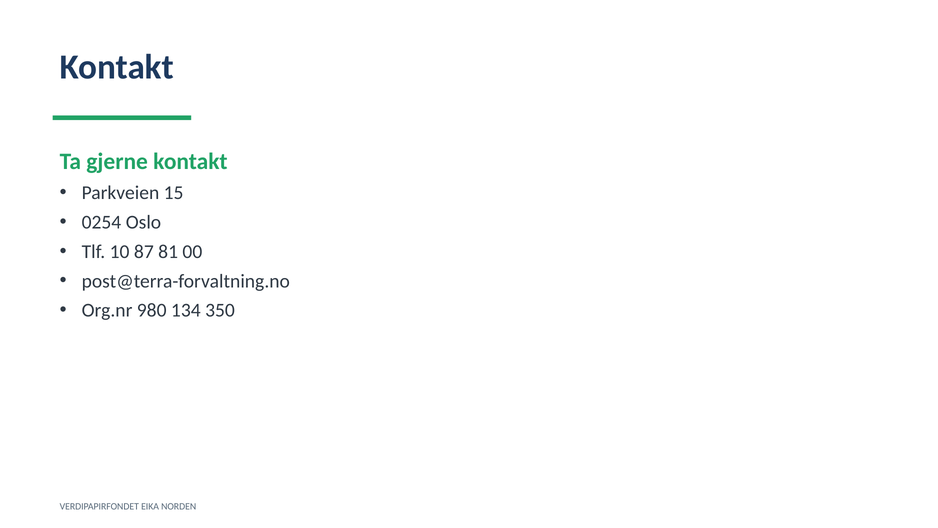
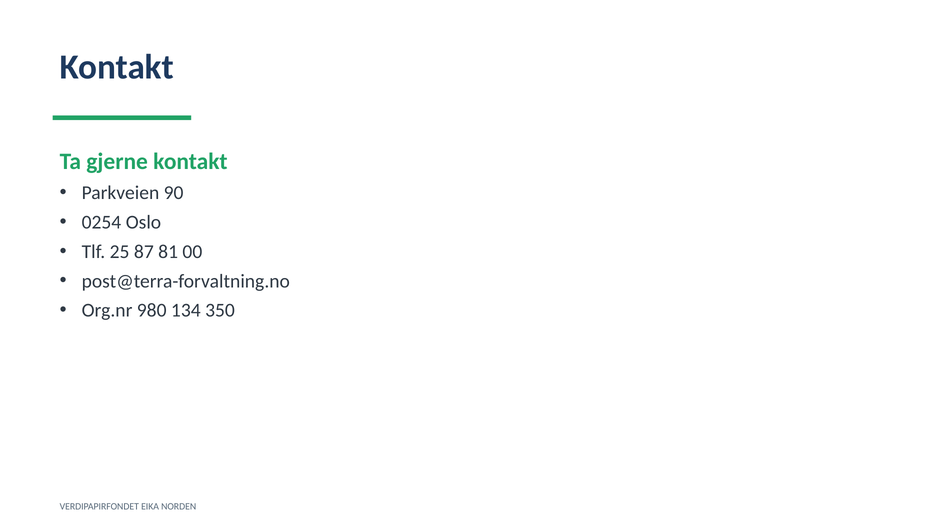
15: 15 -> 90
10: 10 -> 25
